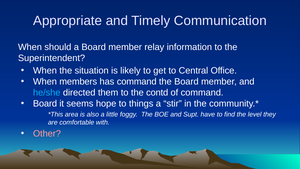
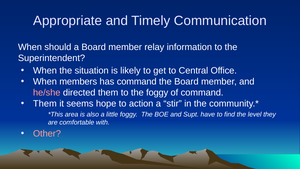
he/she colour: light blue -> pink
the contd: contd -> foggy
Board at (45, 103): Board -> Them
things: things -> action
